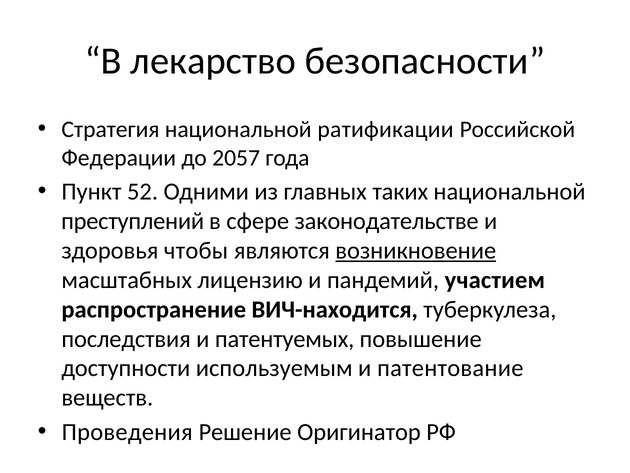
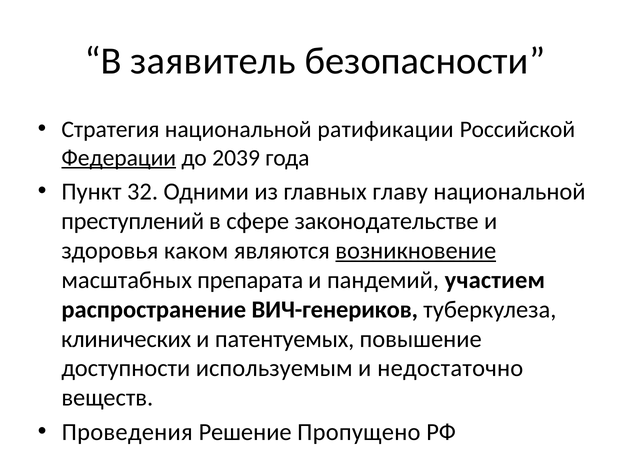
лекарство: лекарство -> заявитель
Федерации underline: none -> present
2057: 2057 -> 2039
52: 52 -> 32
таких: таких -> главу
чтобы: чтобы -> каком
лицензию: лицензию -> препарата
ВИЧ-находится: ВИЧ-находится -> ВИЧ-генериков
последствия: последствия -> клинических
патентование: патентование -> недостаточно
Оригинатор: Оригинатор -> Пропущено
